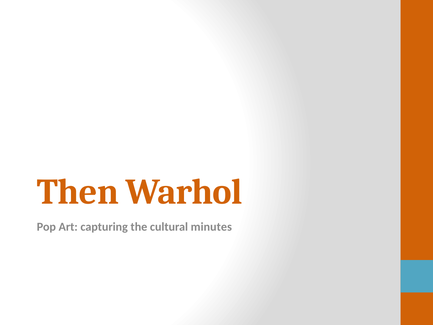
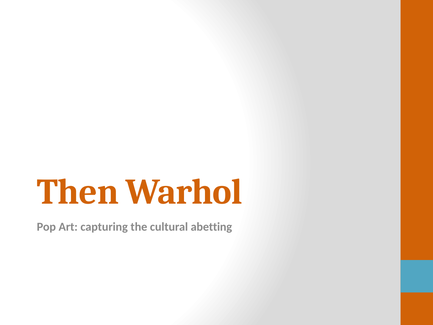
minutes: minutes -> abetting
